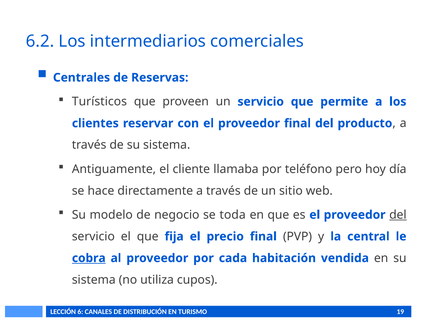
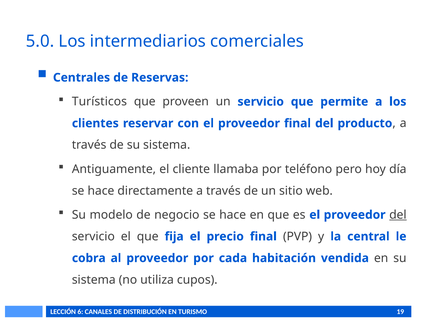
6.2: 6.2 -> 5.0
negocio se toda: toda -> hace
cobra underline: present -> none
